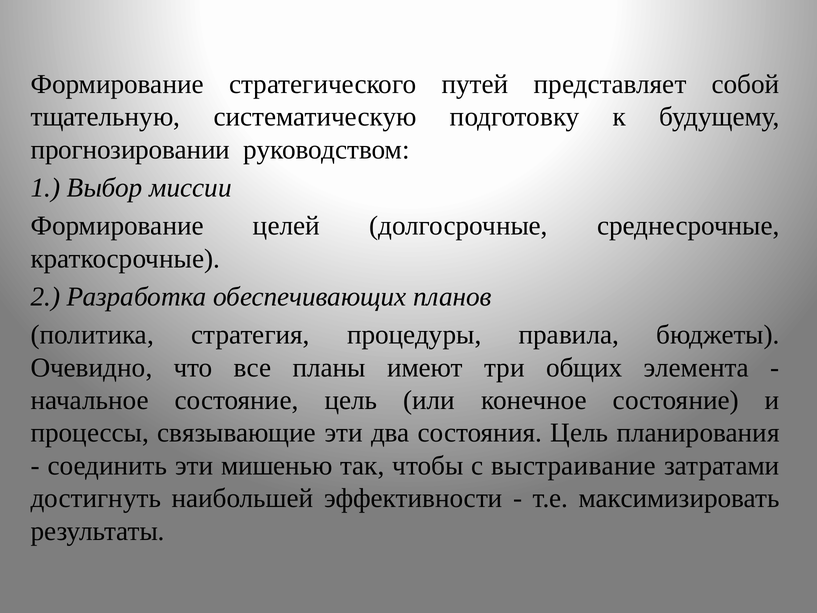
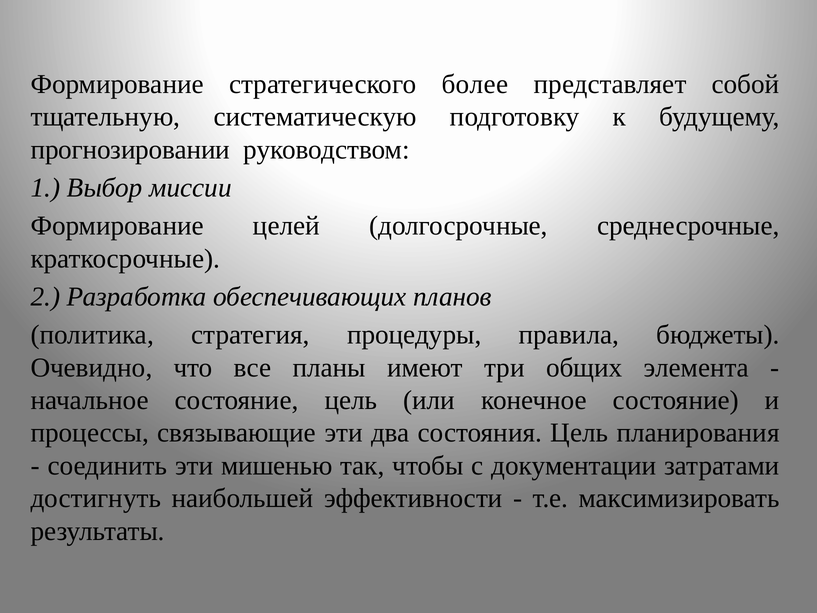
путей: путей -> более
выстраивание: выстраивание -> документации
